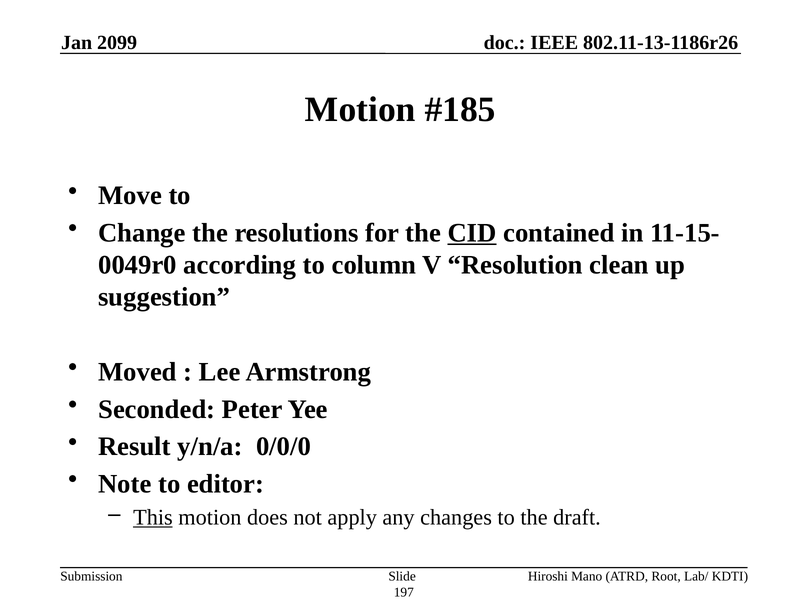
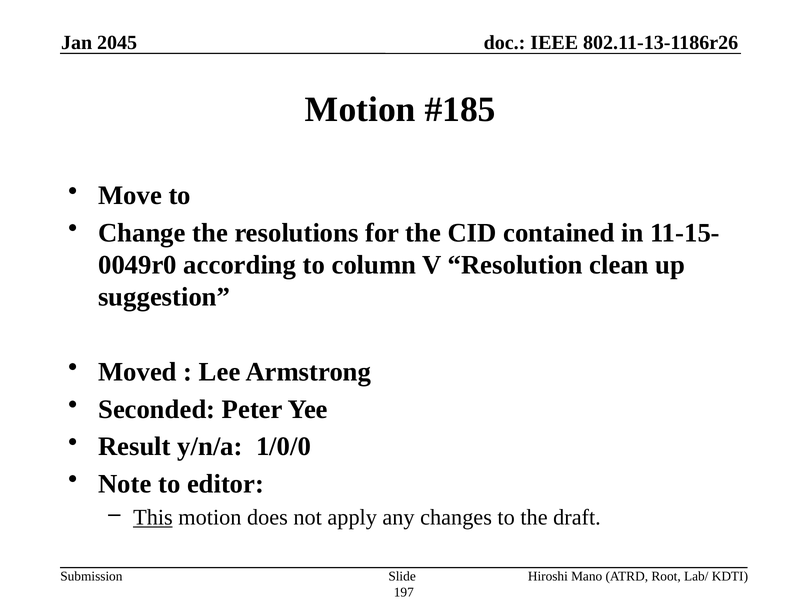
2099: 2099 -> 2045
CID underline: present -> none
0/0/0: 0/0/0 -> 1/0/0
